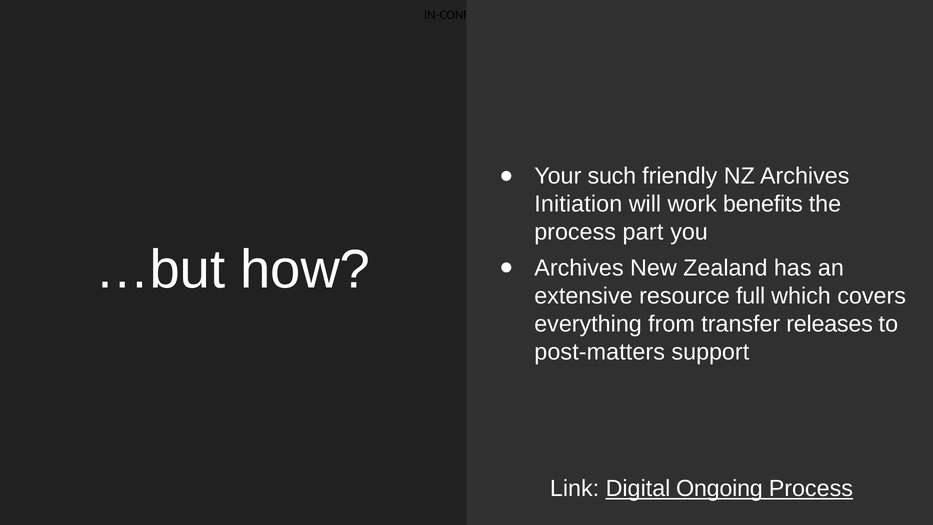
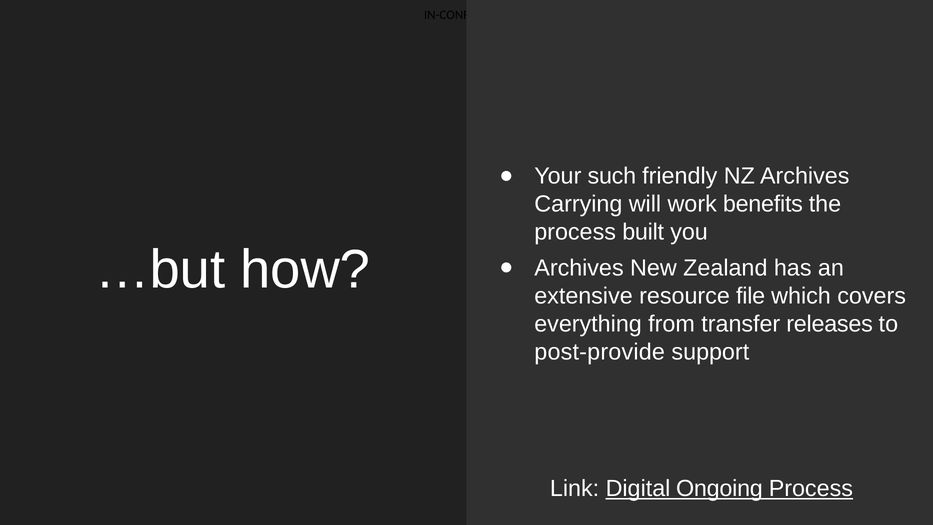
Initiation: Initiation -> Carrying
part: part -> built
full: full -> file
post-matters: post-matters -> post-provide
